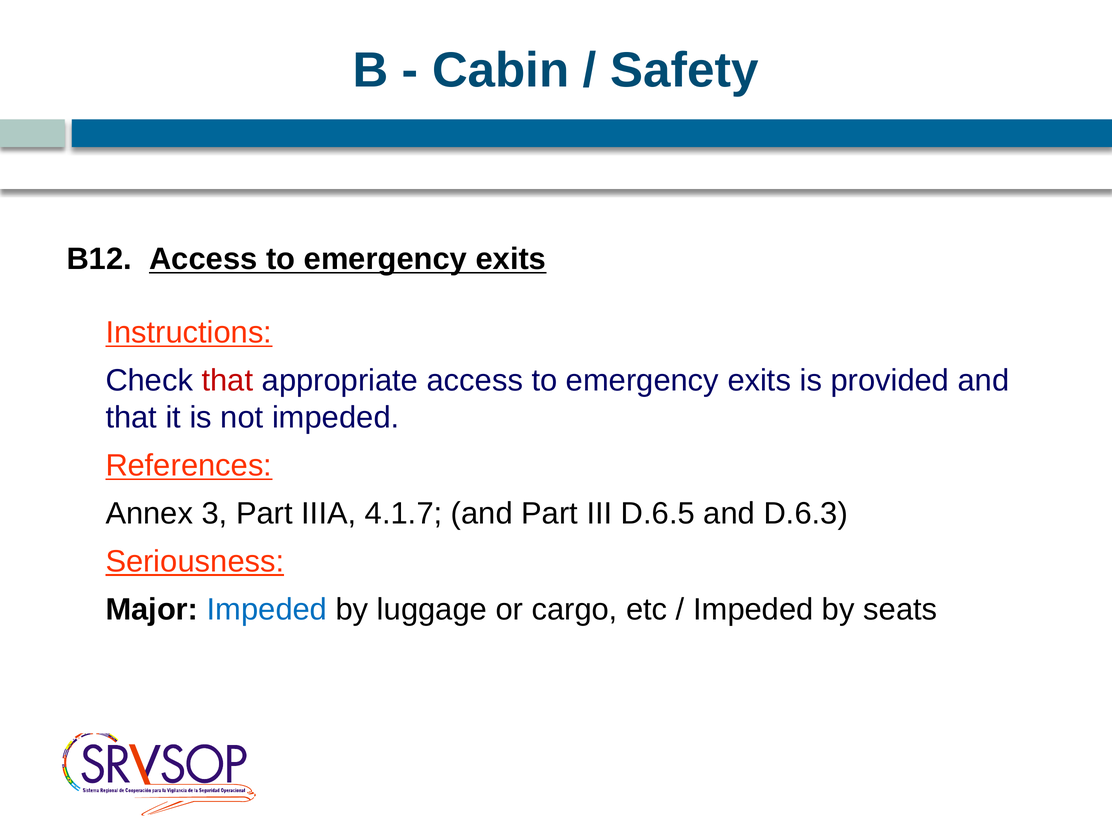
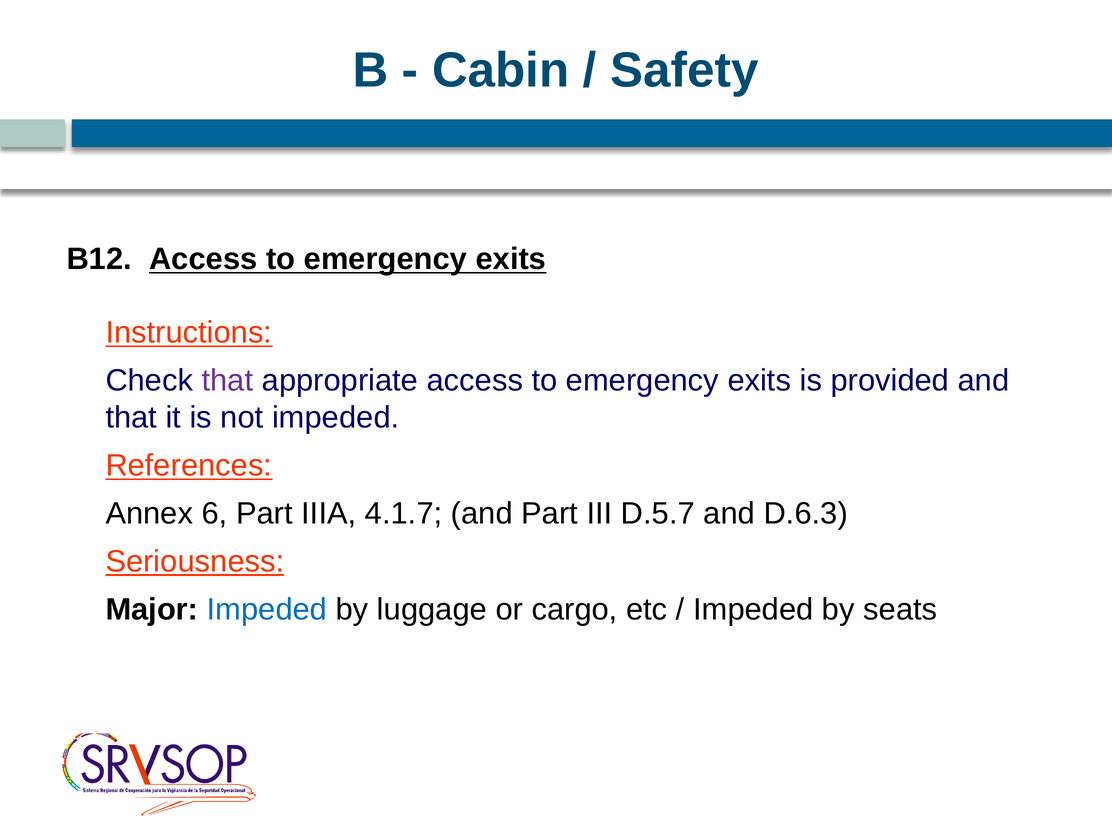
that at (227, 381) colour: red -> purple
3: 3 -> 6
D.6.5: D.6.5 -> D.5.7
